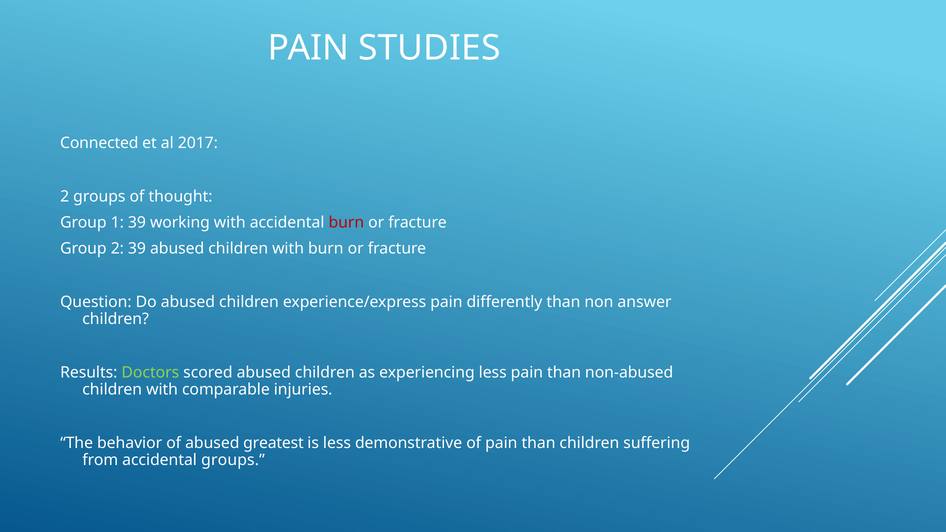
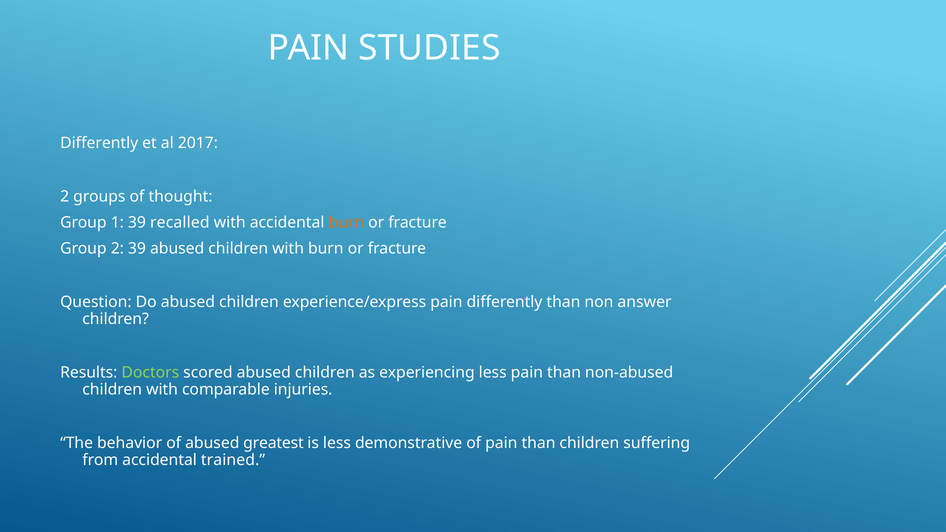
Connected at (99, 143): Connected -> Differently
working: working -> recalled
burn at (346, 223) colour: red -> orange
accidental groups: groups -> trained
